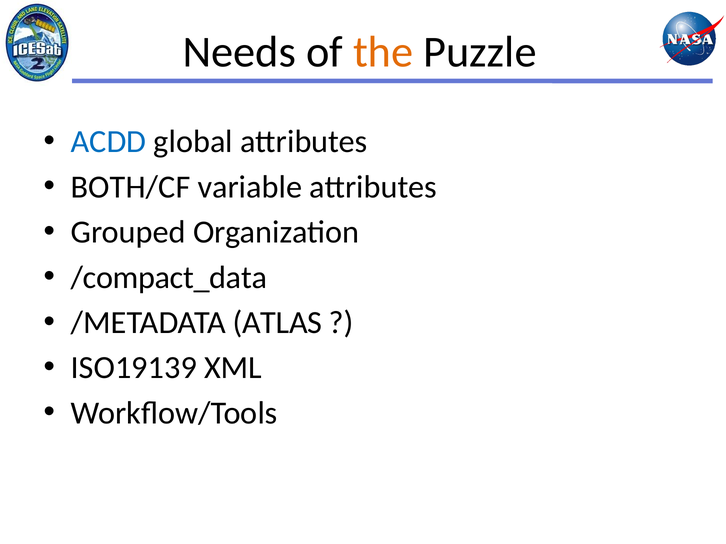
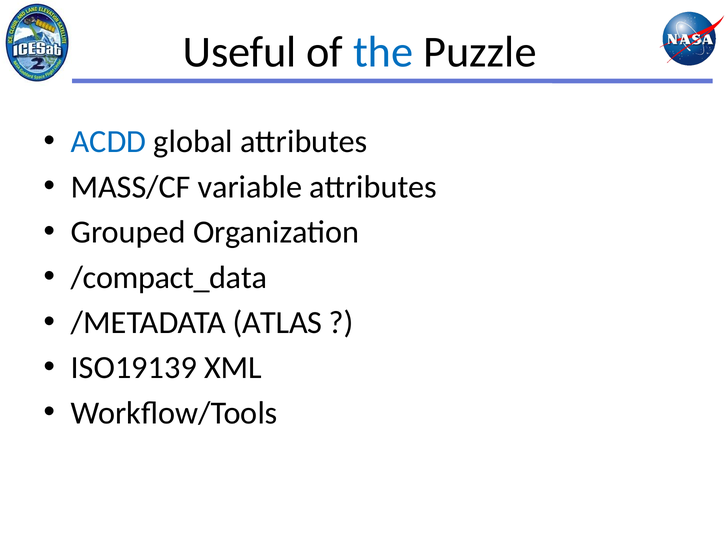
Needs: Needs -> Useful
the colour: orange -> blue
BOTH/CF: BOTH/CF -> MASS/CF
